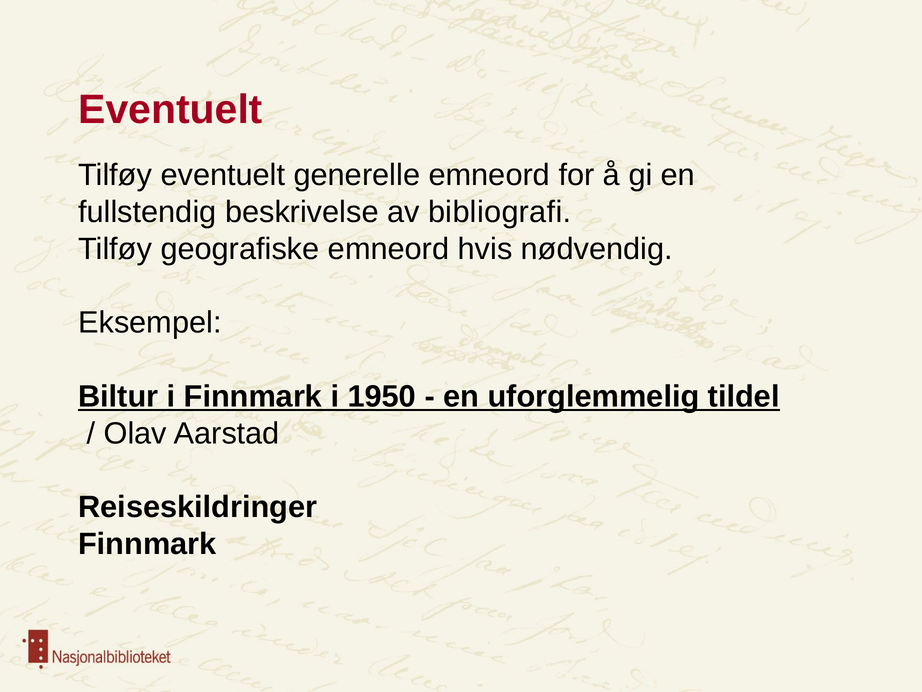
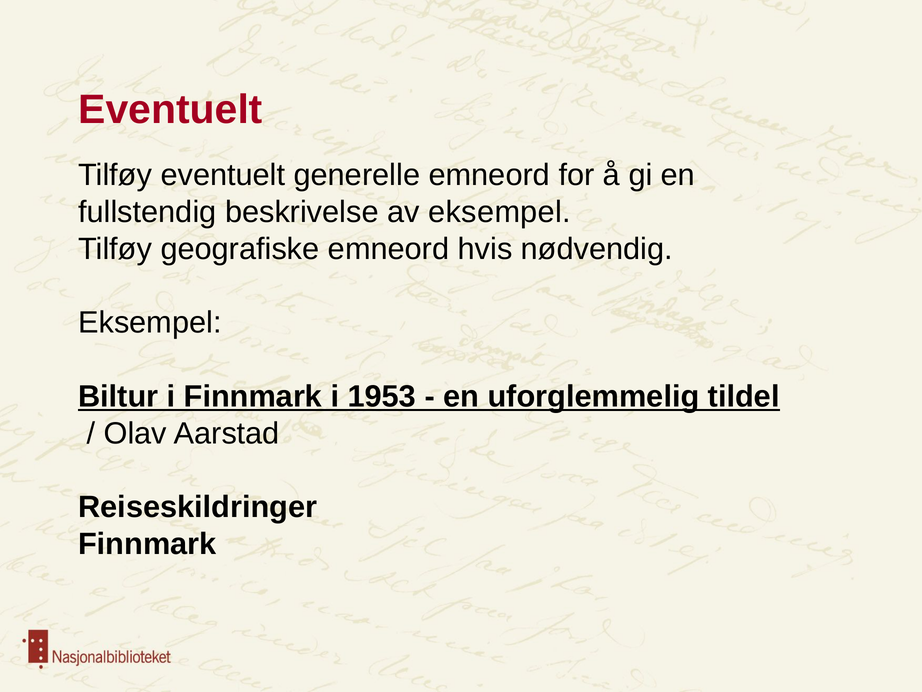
av bibliografi: bibliografi -> eksempel
1950: 1950 -> 1953
